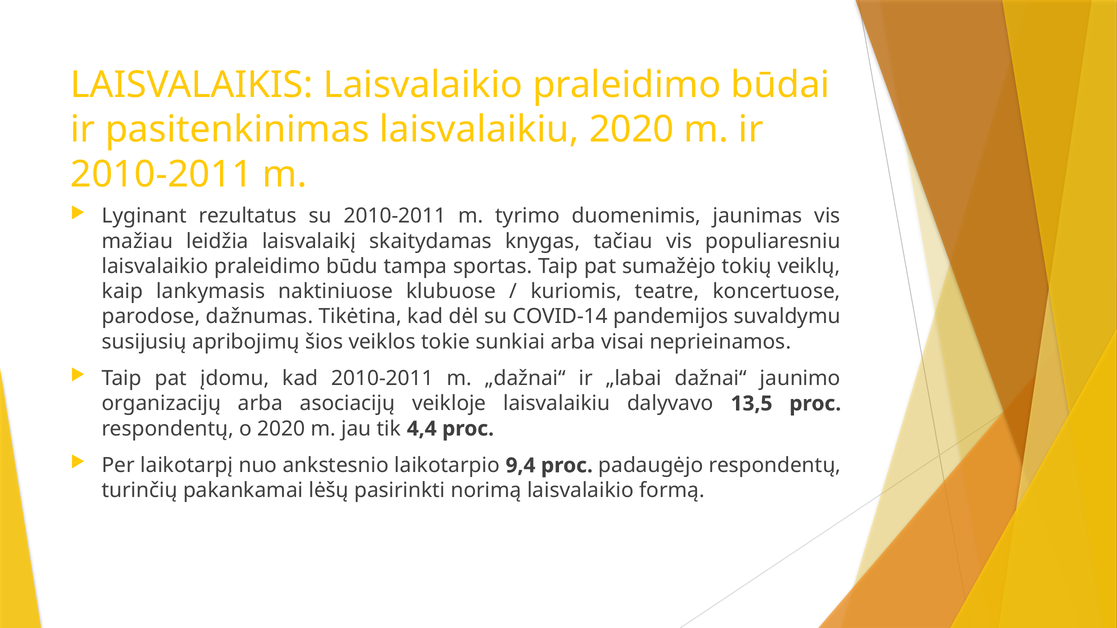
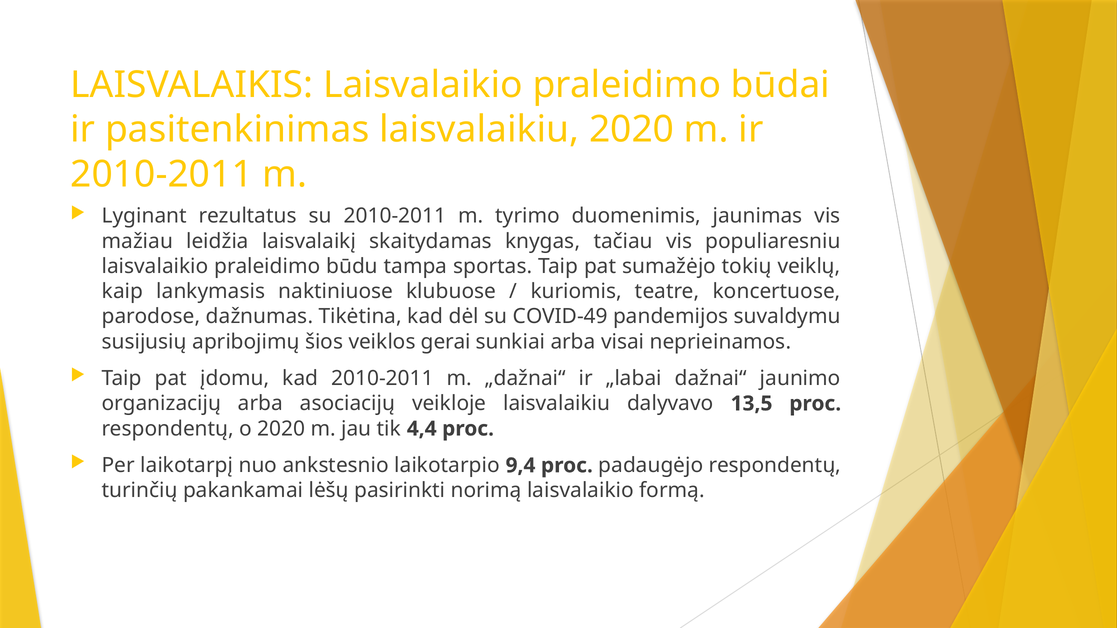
COVID-14: COVID-14 -> COVID-49
tokie: tokie -> gerai
